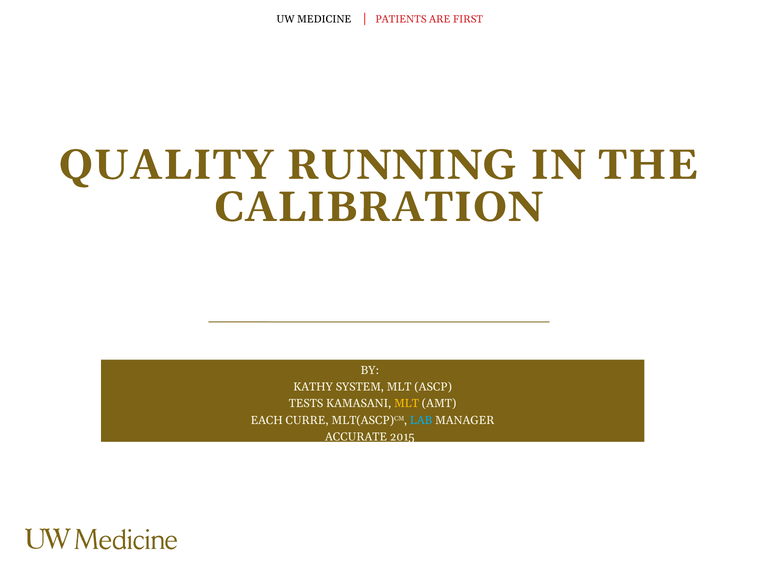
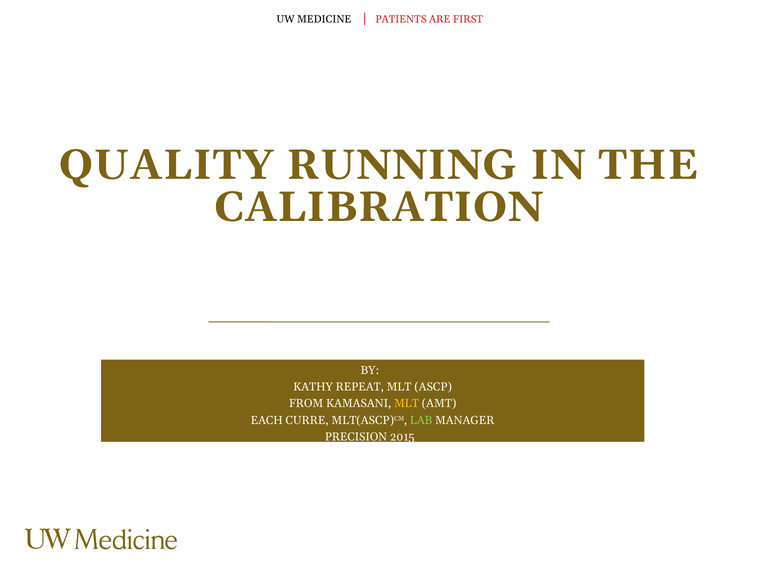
SYSTEM: SYSTEM -> REPEAT
TESTS: TESTS -> FROM
LAB colour: light blue -> light green
ACCURATE: ACCURATE -> PRECISION
